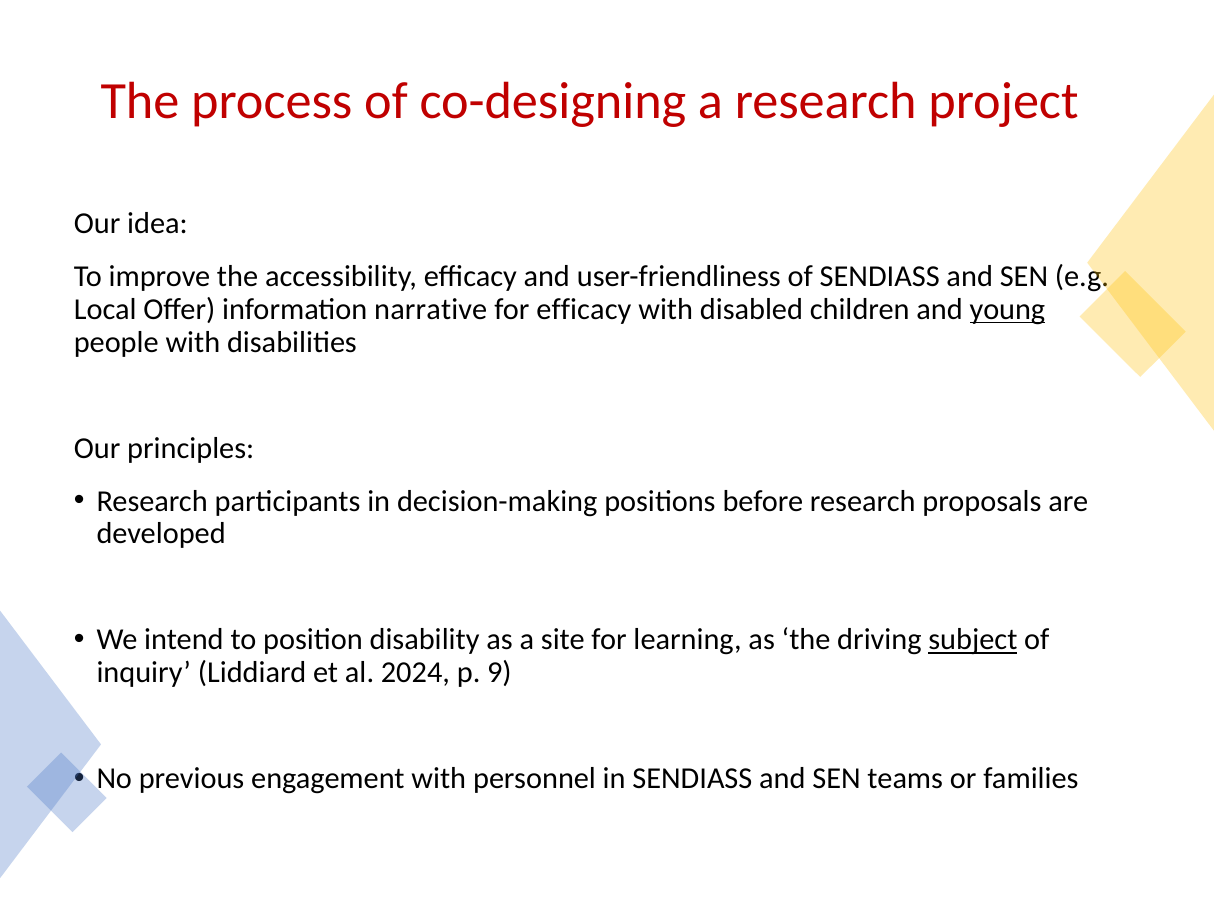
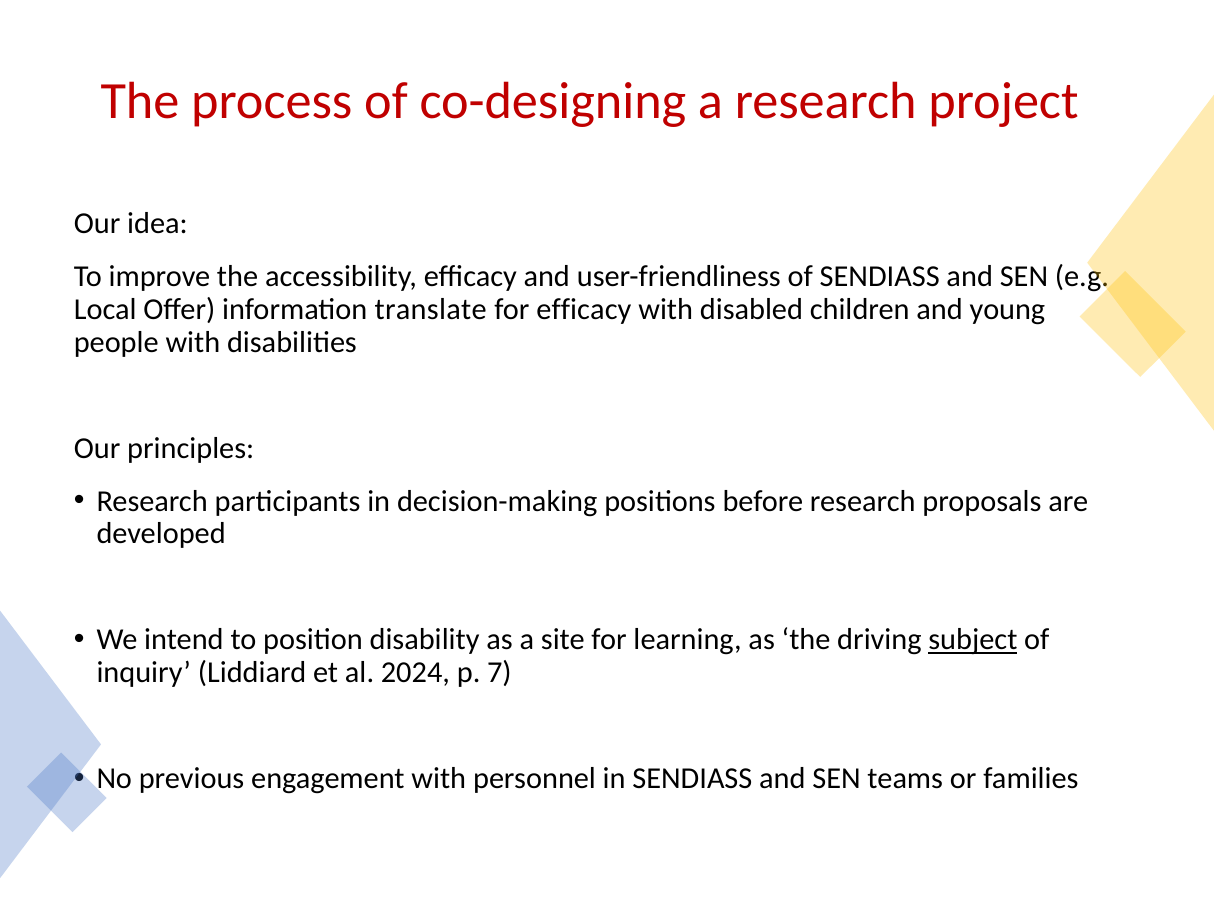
narrative: narrative -> translate
young underline: present -> none
9: 9 -> 7
